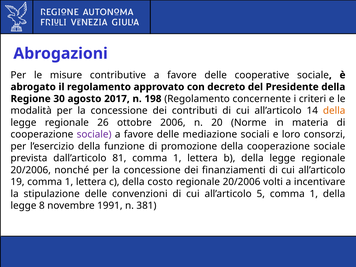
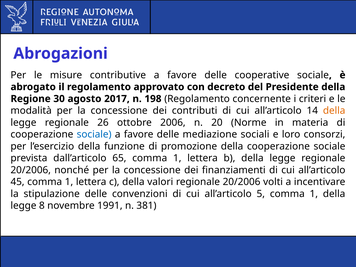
sociale at (94, 134) colour: purple -> blue
81: 81 -> 65
19: 19 -> 45
costo: costo -> valori
